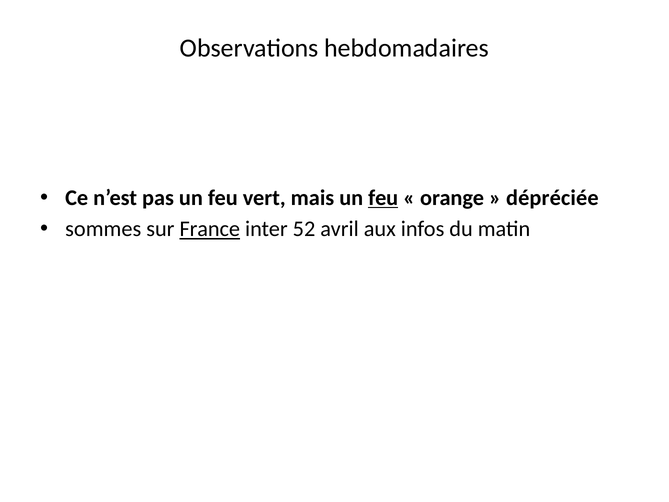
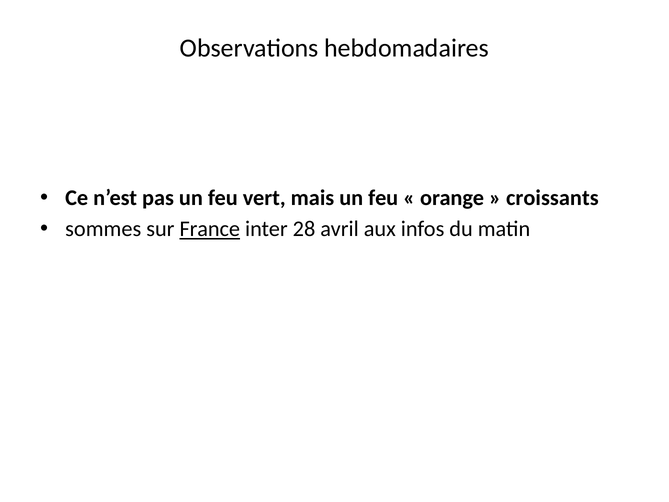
feu at (383, 198) underline: present -> none
dépréciée: dépréciée -> croissants
52: 52 -> 28
